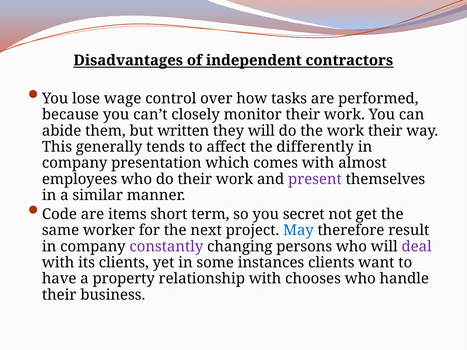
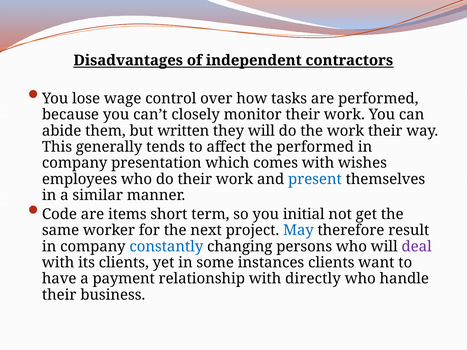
the differently: differently -> performed
almost: almost -> wishes
present colour: purple -> blue
secret: secret -> initial
constantly colour: purple -> blue
property: property -> payment
chooses: chooses -> directly
